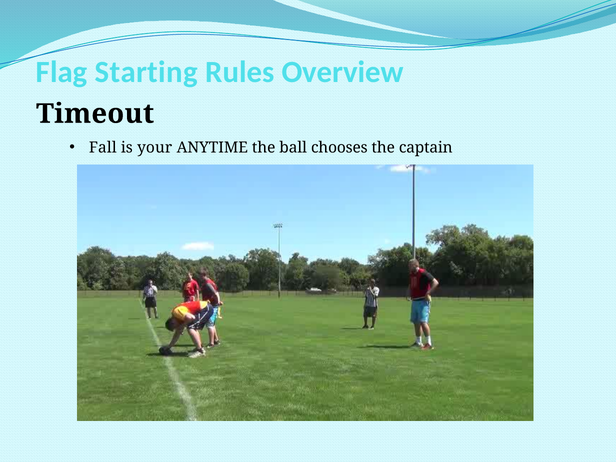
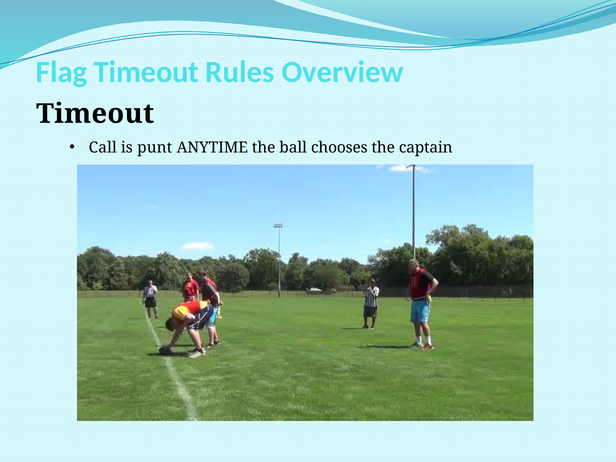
Flag Starting: Starting -> Timeout
Fall: Fall -> Call
your: your -> punt
